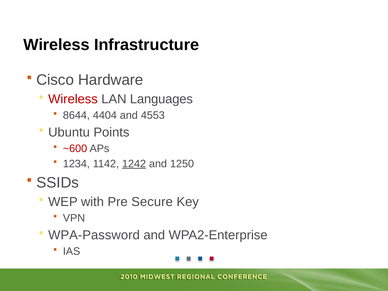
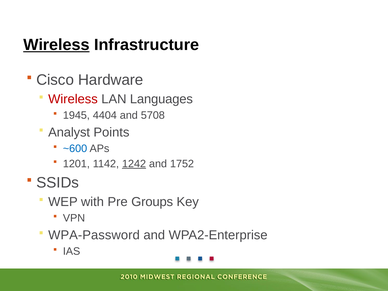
Wireless at (56, 45) underline: none -> present
8644: 8644 -> 1945
4553: 4553 -> 5708
Ubuntu: Ubuntu -> Analyst
~600 colour: red -> blue
1234: 1234 -> 1201
1250: 1250 -> 1752
Secure: Secure -> Groups
